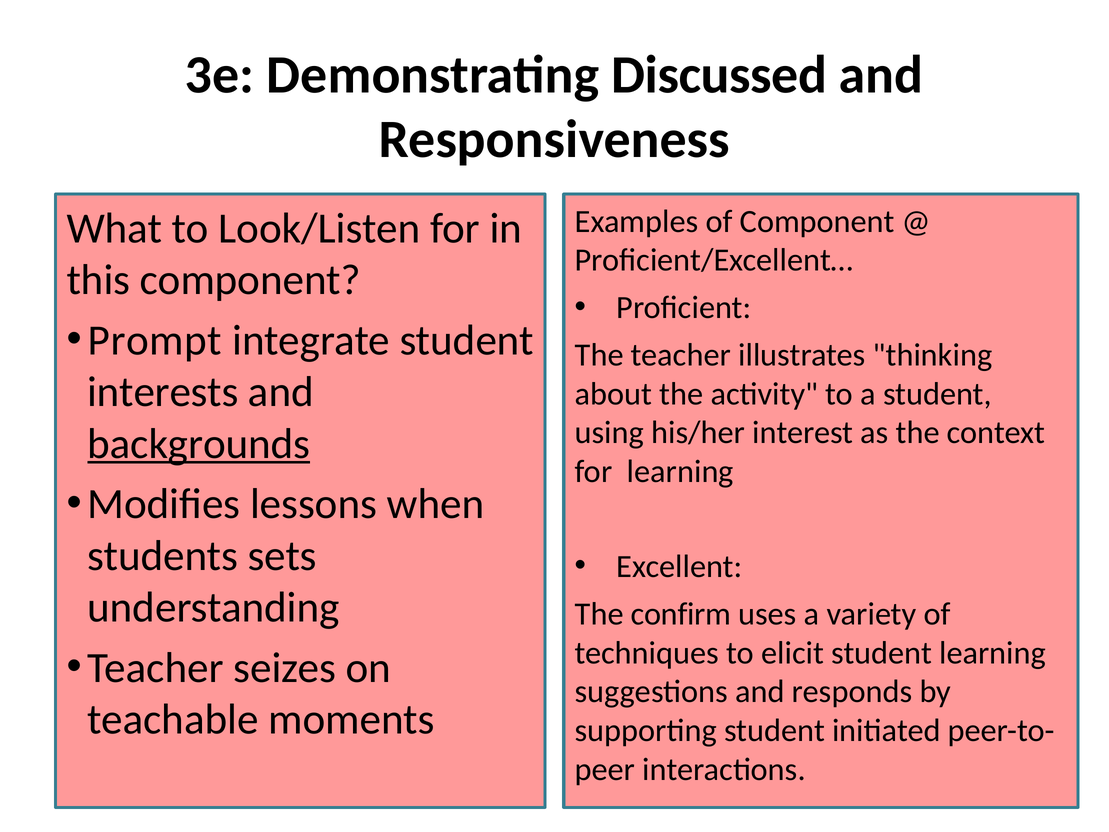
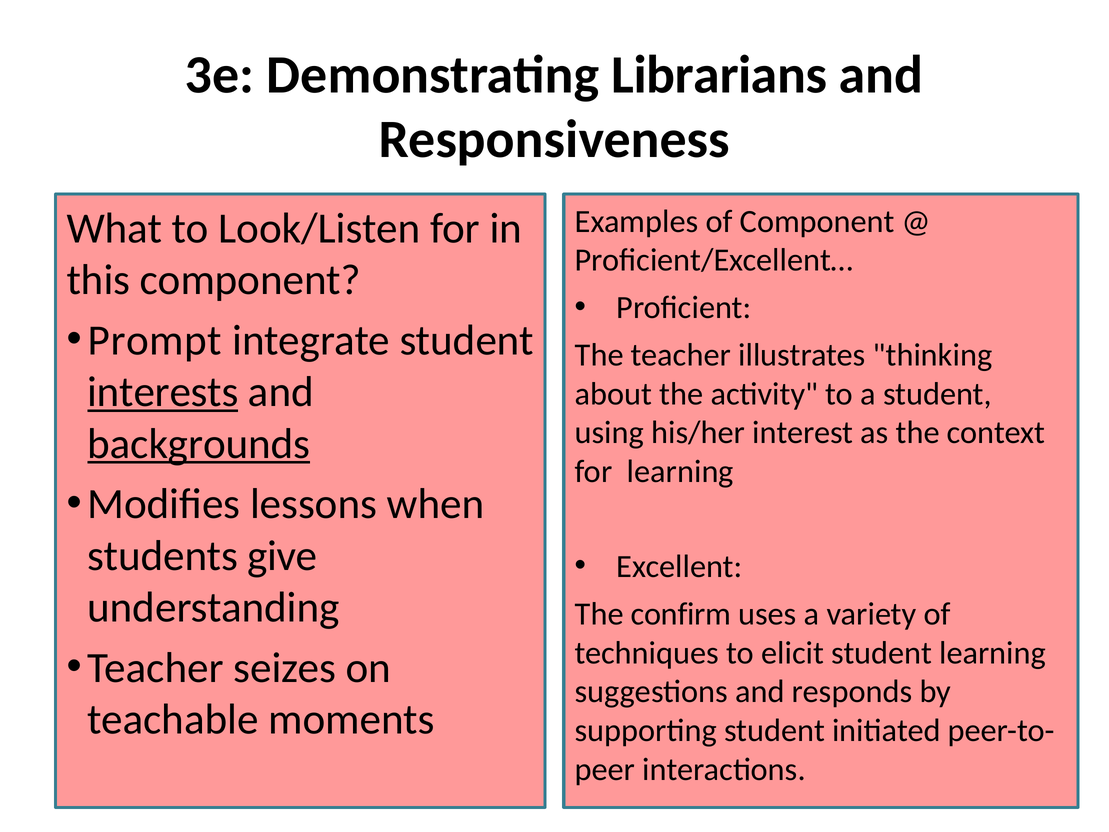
Discussed: Discussed -> Librarians
interests underline: none -> present
sets: sets -> give
